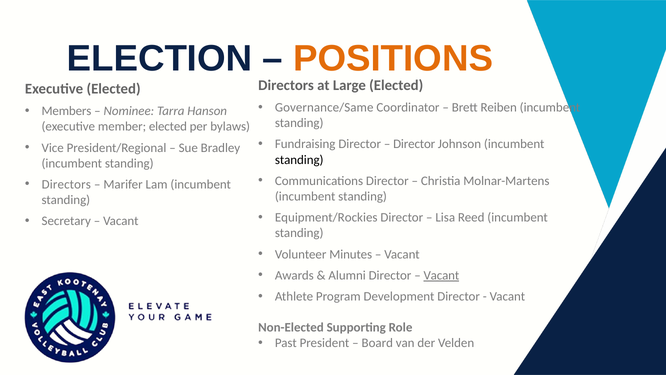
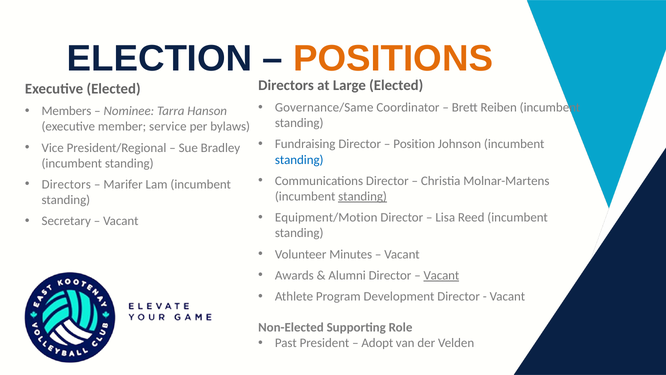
member elected: elected -> service
Director at (414, 144): Director -> Position
standing at (299, 160) colour: black -> blue
standing at (363, 196) underline: none -> present
Equipment/Rockies: Equipment/Rockies -> Equipment/Motion
Board: Board -> Adopt
